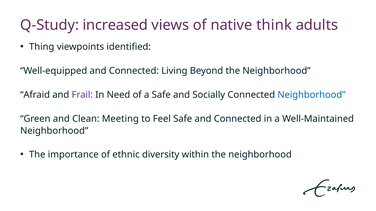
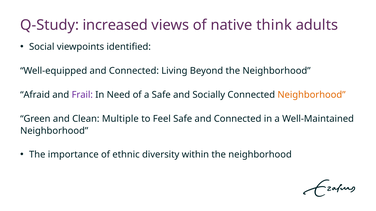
Thing: Thing -> Social
Neighborhood at (312, 95) colour: blue -> orange
Meeting: Meeting -> Multiple
